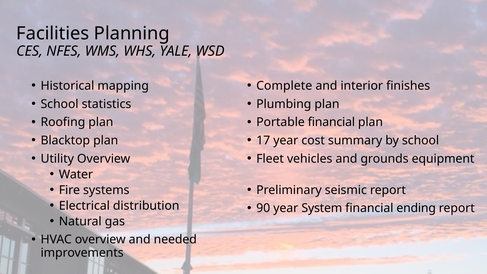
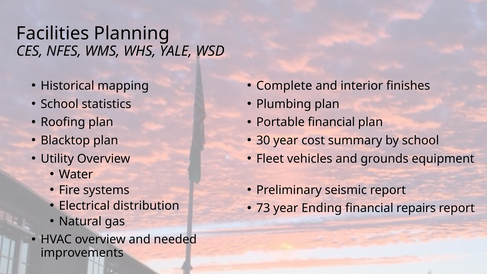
17: 17 -> 30
90: 90 -> 73
System: System -> Ending
ending: ending -> repairs
